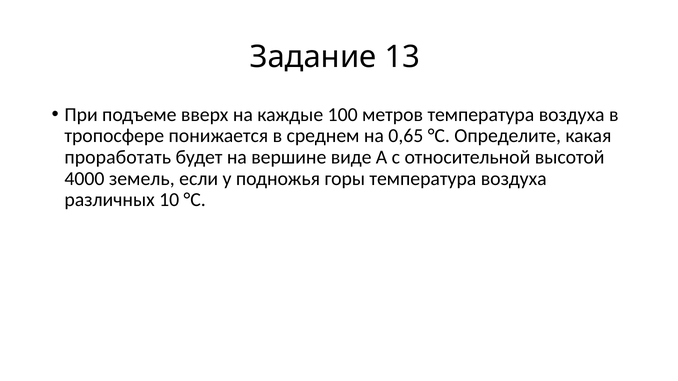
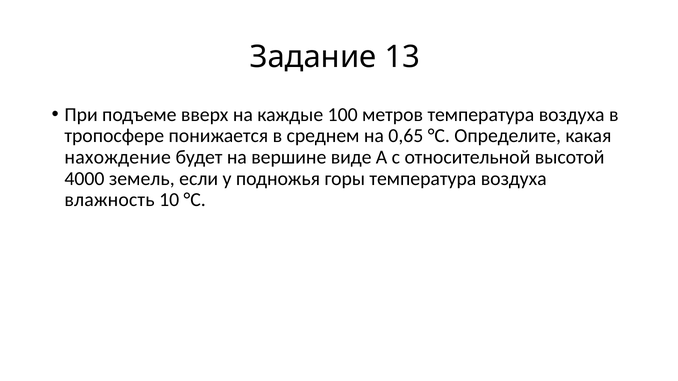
проработать: проработать -> нахождение
различных: различных -> влажность
